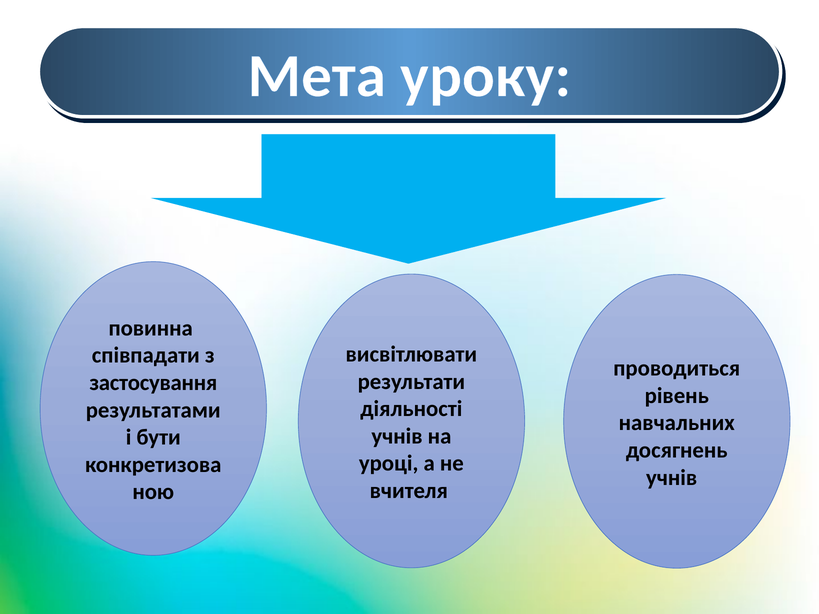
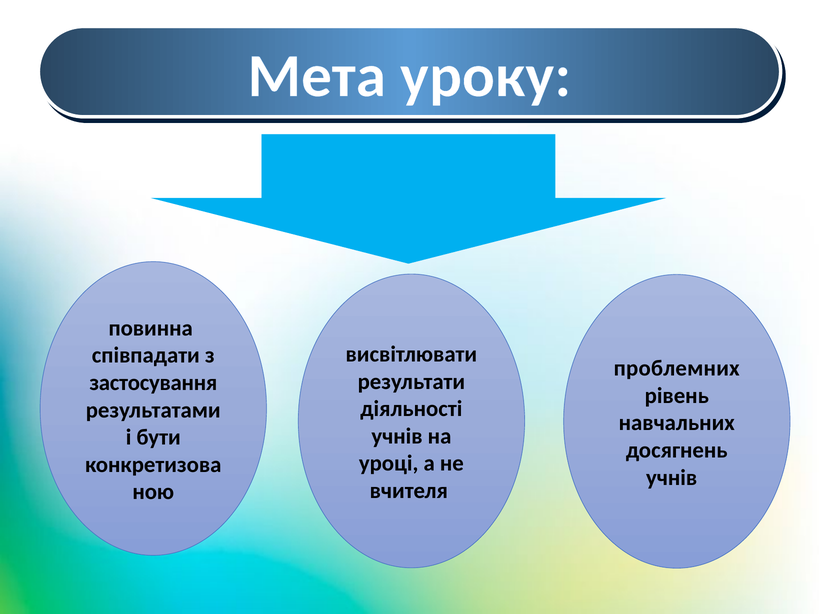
проводиться: проводиться -> проблемних
